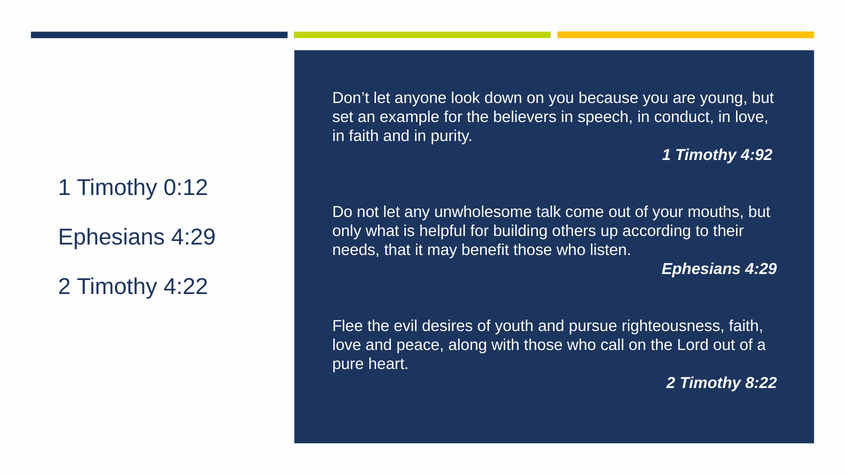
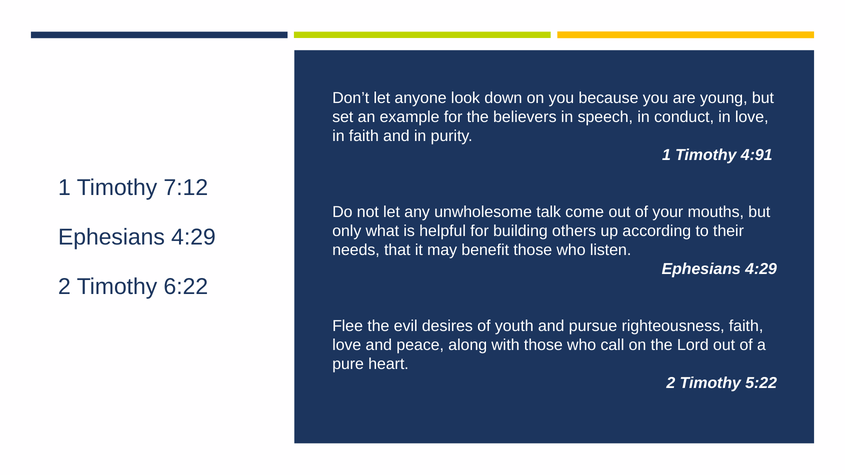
4:92: 4:92 -> 4:91
0:12: 0:12 -> 7:12
4:22: 4:22 -> 6:22
8:22: 8:22 -> 5:22
